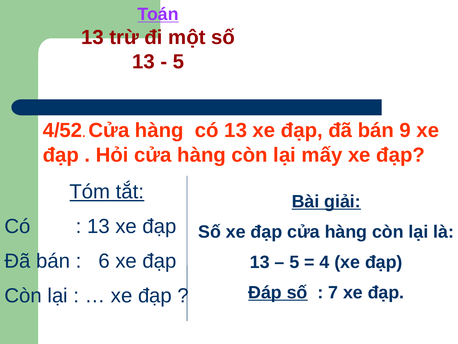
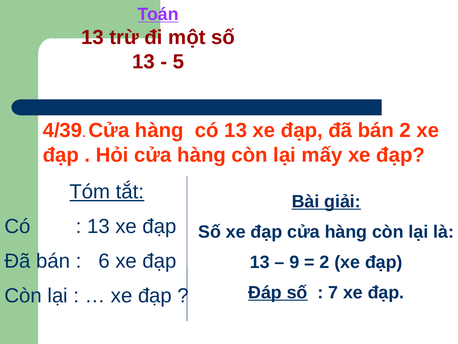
4/52: 4/52 -> 4/39
bán 9: 9 -> 2
5 at (294, 262): 5 -> 9
4 at (325, 262): 4 -> 2
